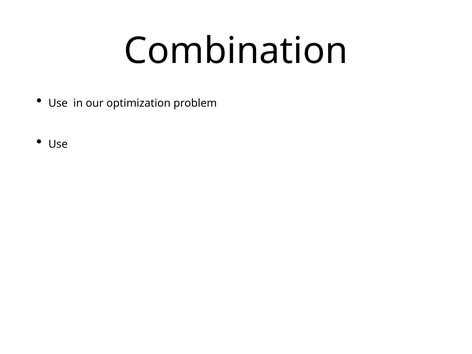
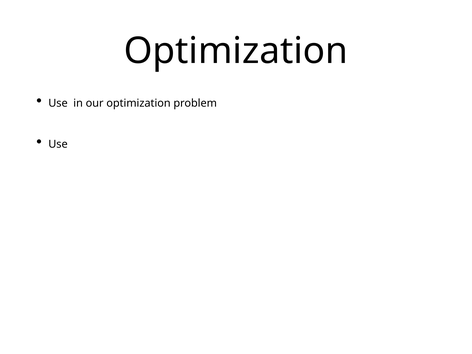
Combination at (236, 51): Combination -> Optimization
